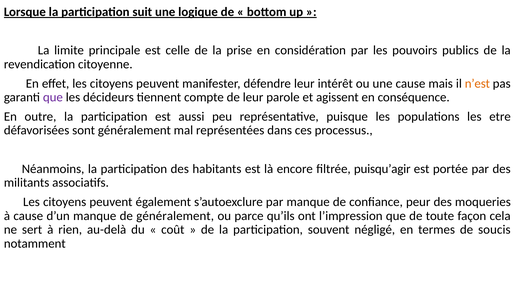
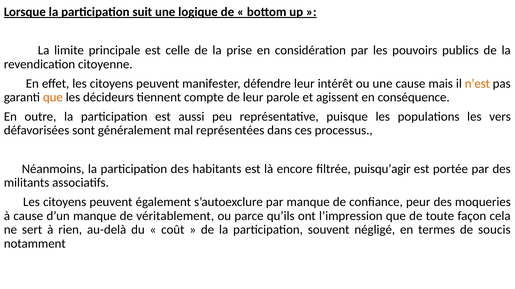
que at (53, 98) colour: purple -> orange
etre: etre -> vers
de généralement: généralement -> véritablement
